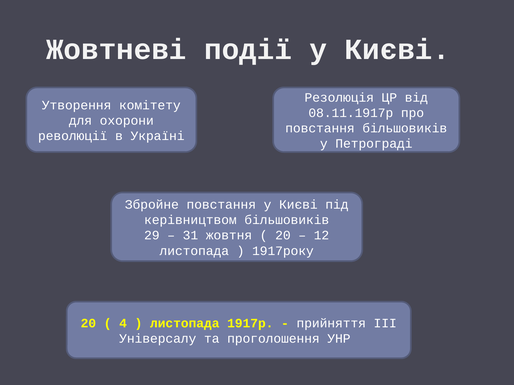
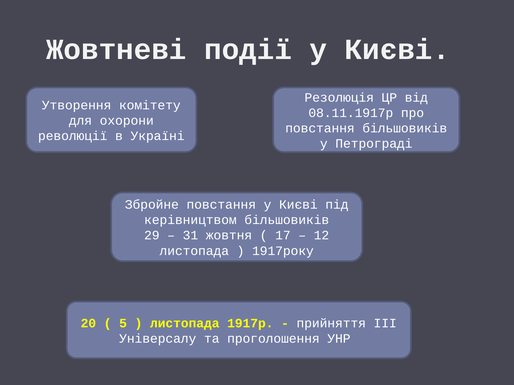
20 at (283, 236): 20 -> 17
4: 4 -> 5
